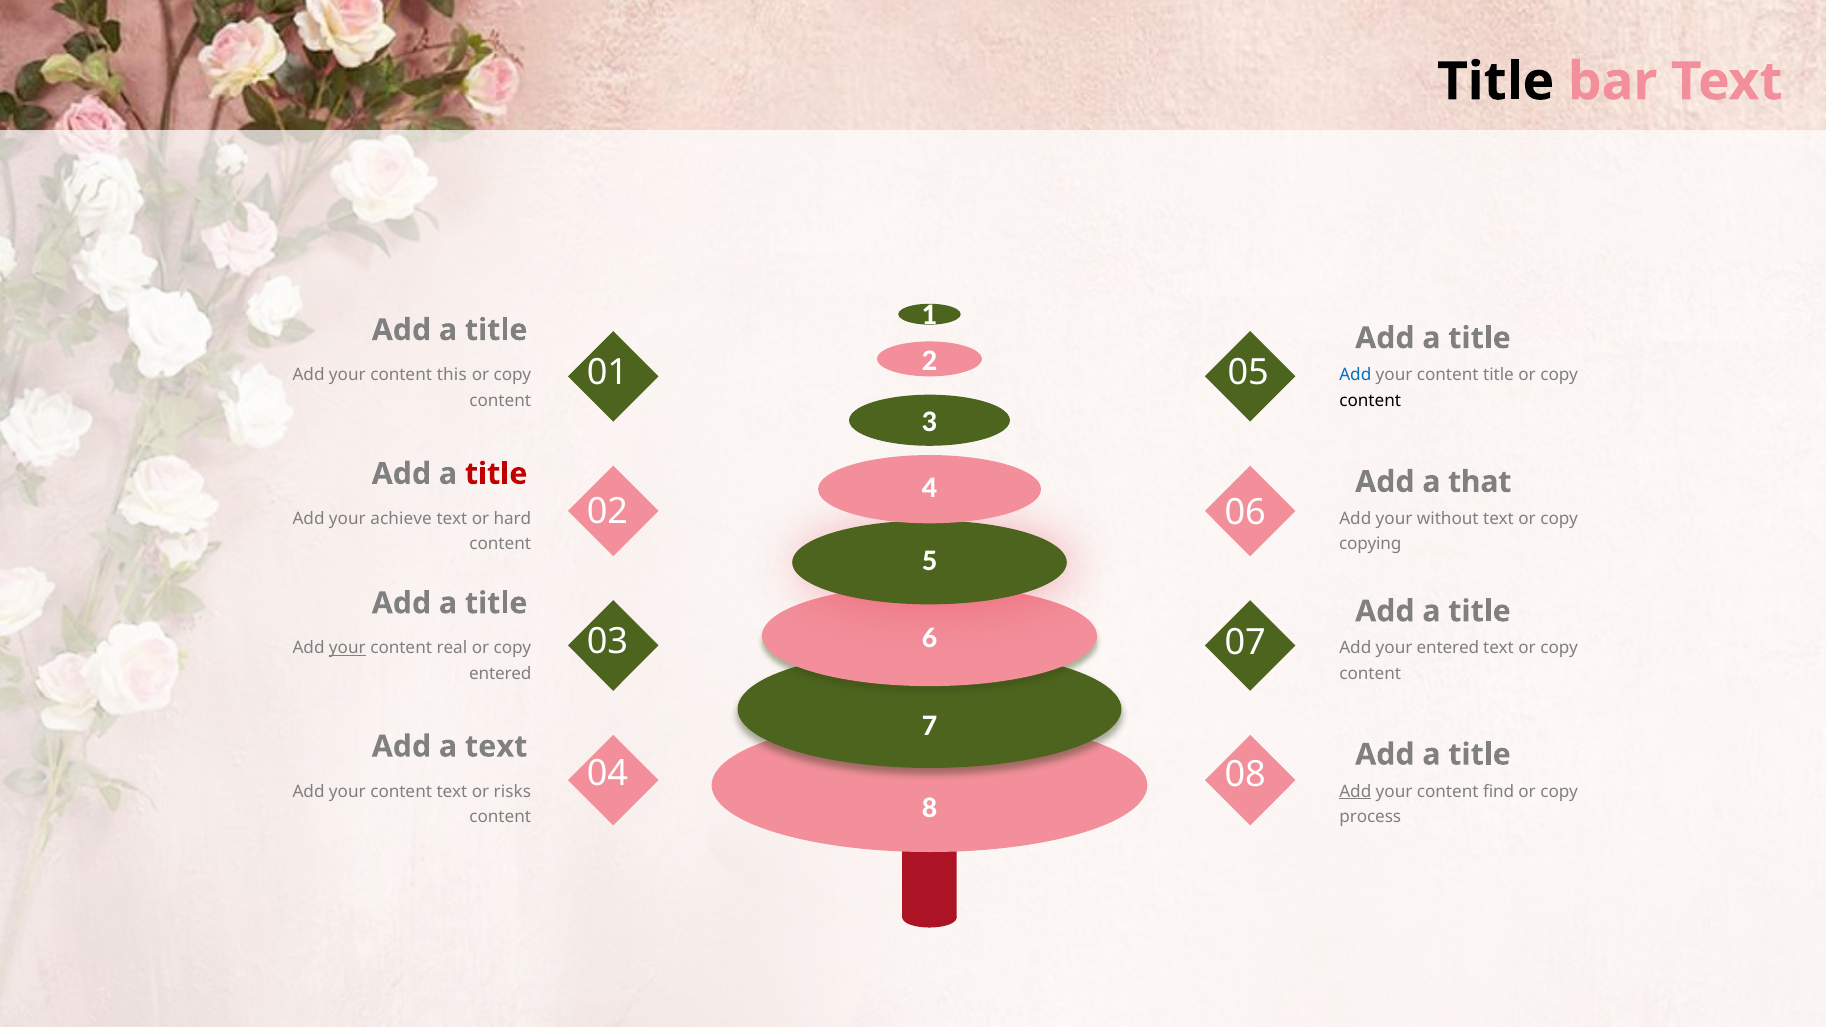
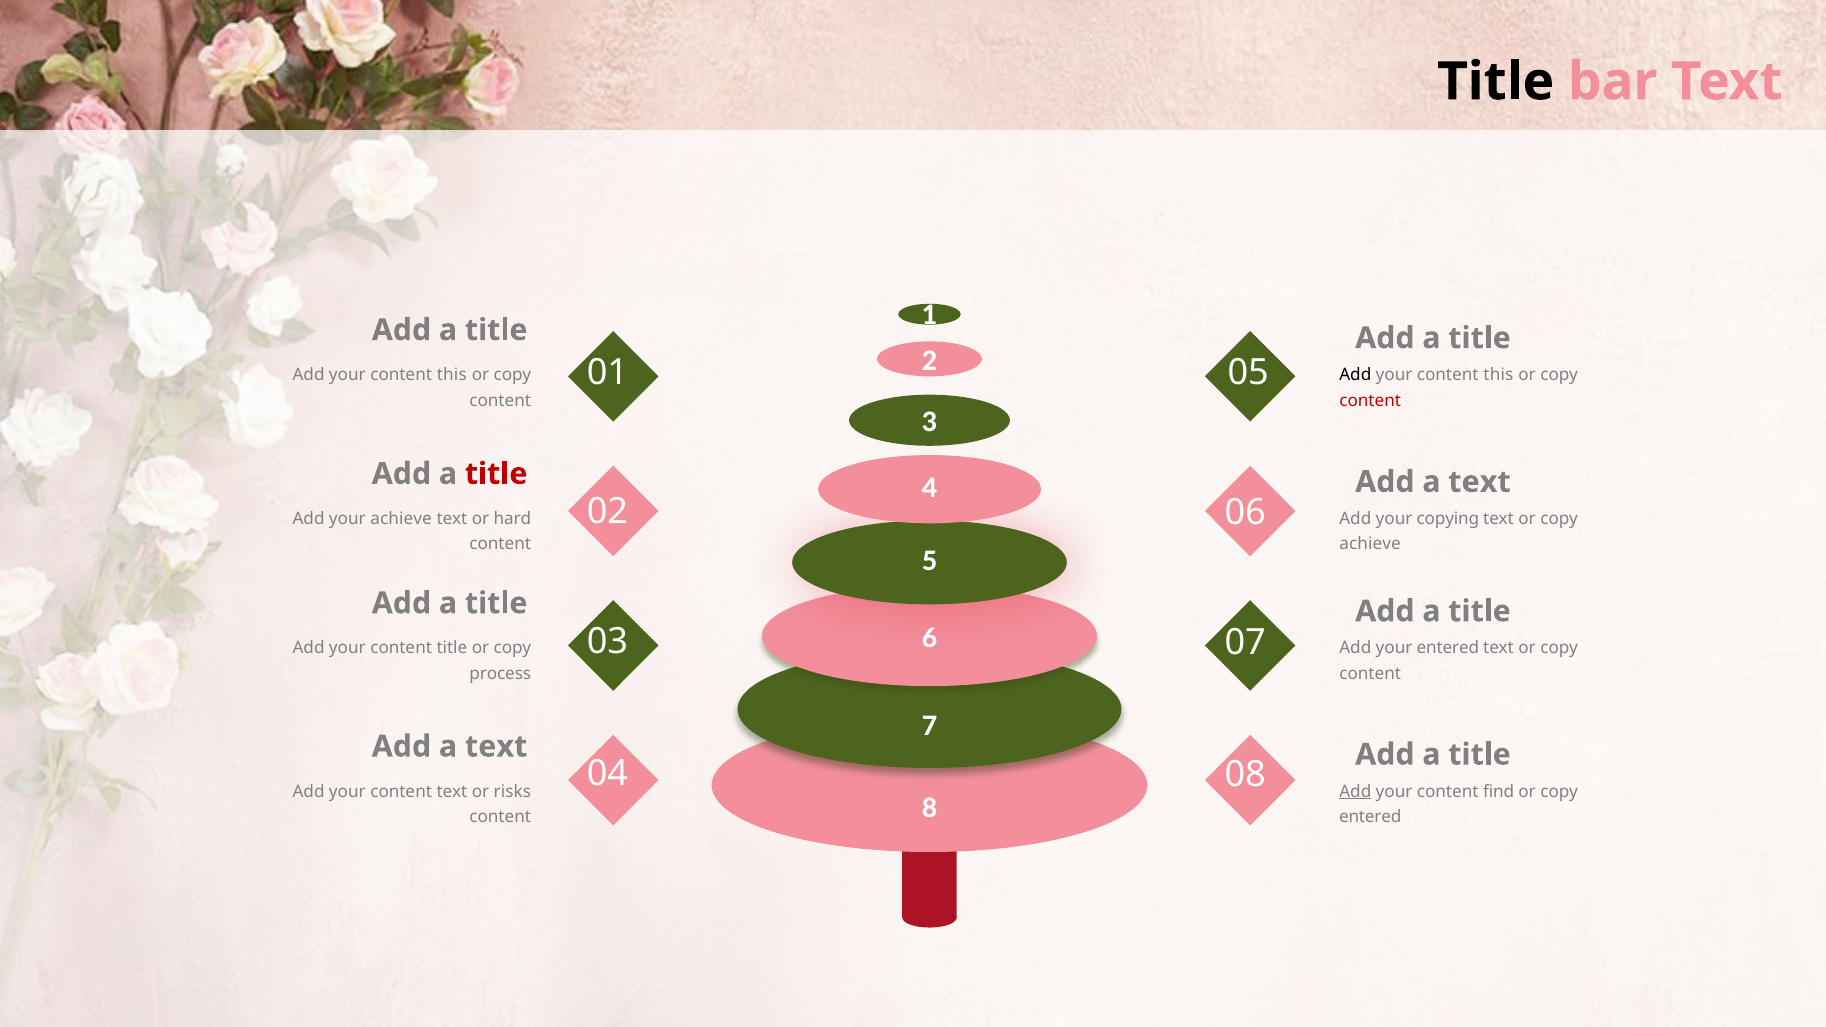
Add at (1355, 375) colour: blue -> black
title at (1499, 375): title -> this
content at (1370, 400) colour: black -> red
that at (1480, 482): that -> text
without: without -> copying
copying at (1370, 544): copying -> achieve
your at (347, 648) underline: present -> none
content real: real -> title
entered at (500, 674): entered -> process
process at (1370, 817): process -> entered
